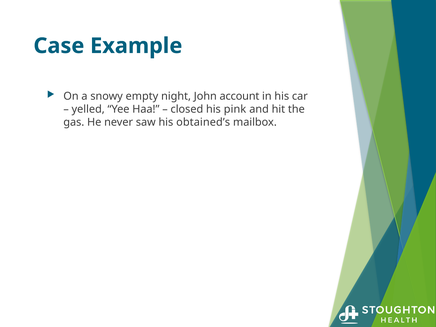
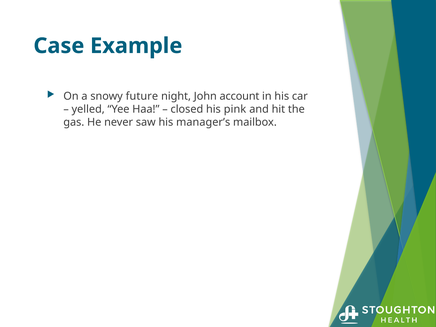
empty: empty -> future
obtained’s: obtained’s -> manager’s
